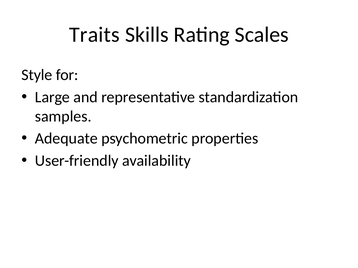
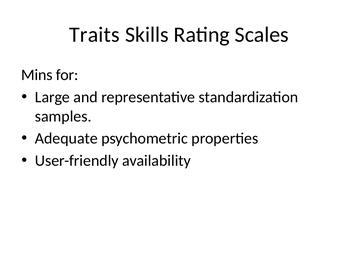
Style: Style -> Mins
